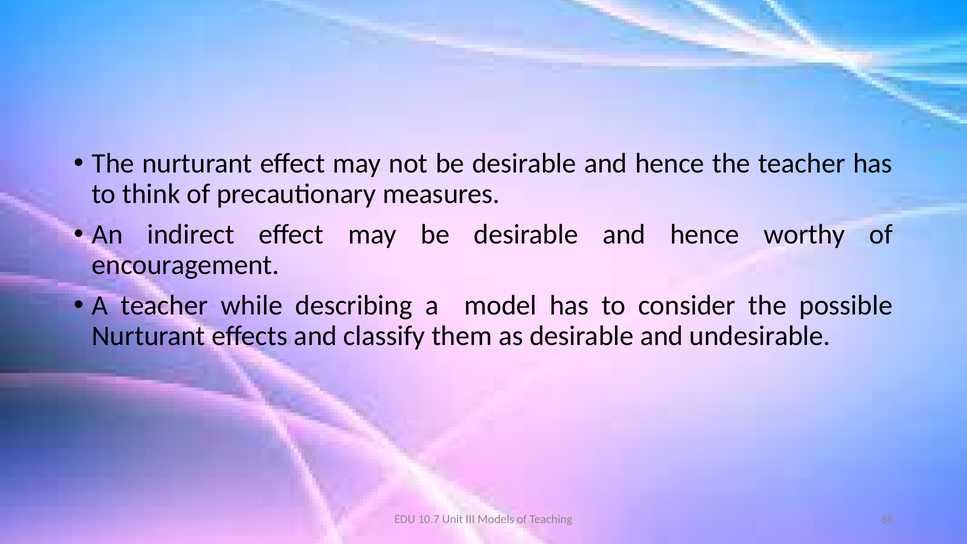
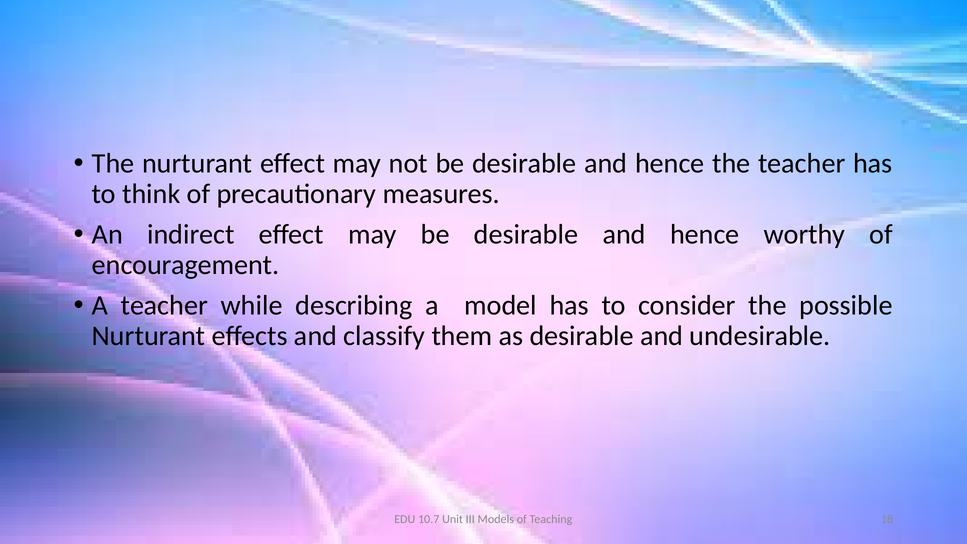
68: 68 -> 18
